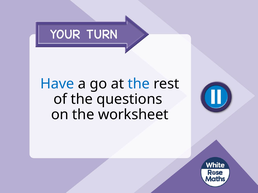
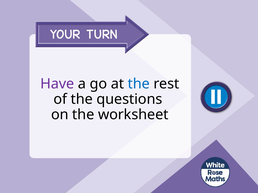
Have colour: blue -> purple
